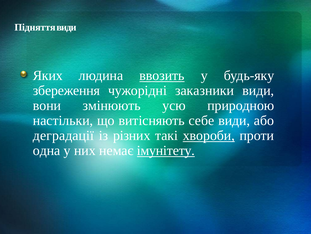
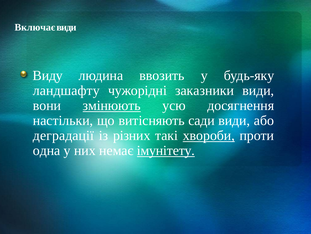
Підняття: Підняття -> Включає
Яких: Яких -> Виду
ввозить underline: present -> none
збереження: збереження -> ландшафту
змінюють underline: none -> present
природною: природною -> досягнення
себе: себе -> сади
